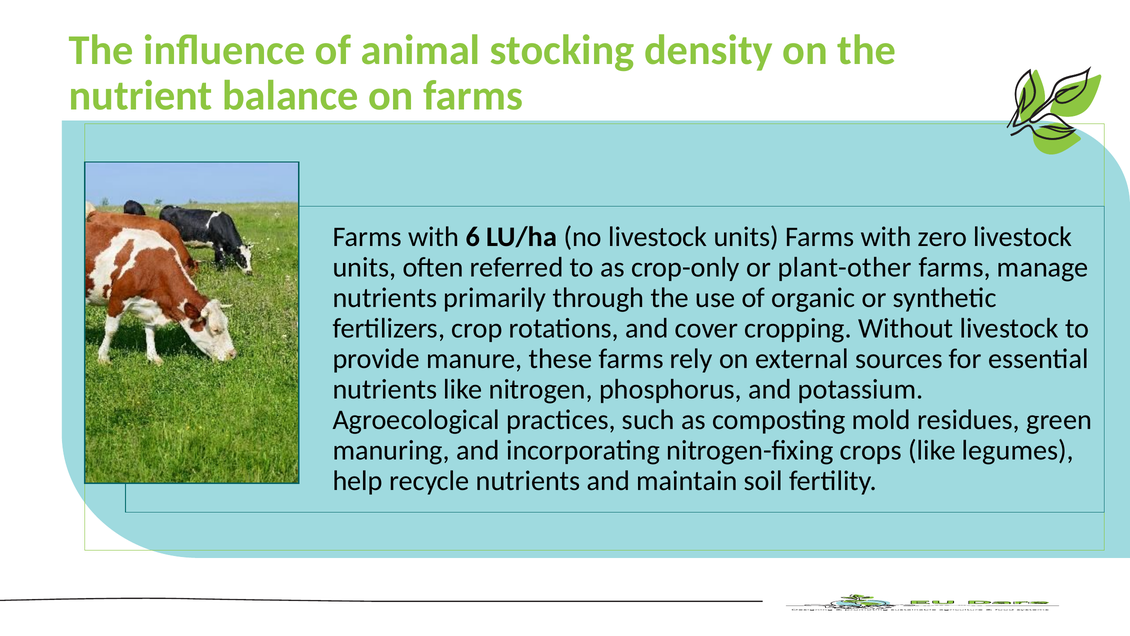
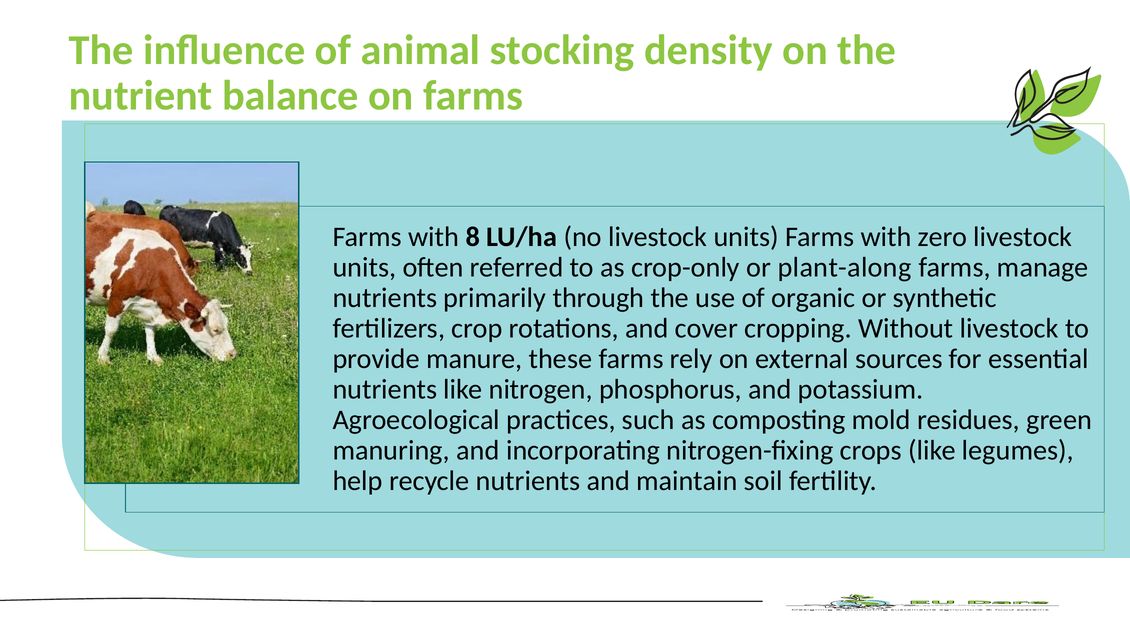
6: 6 -> 8
plant-other: plant-other -> plant-along
